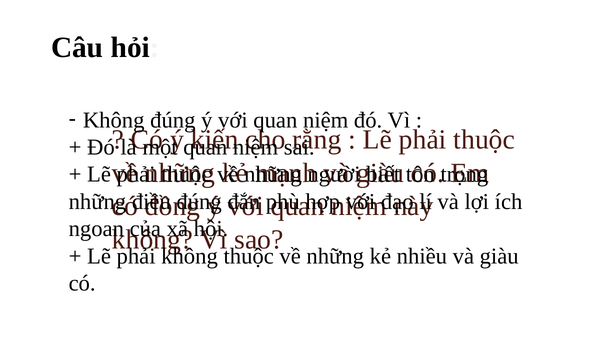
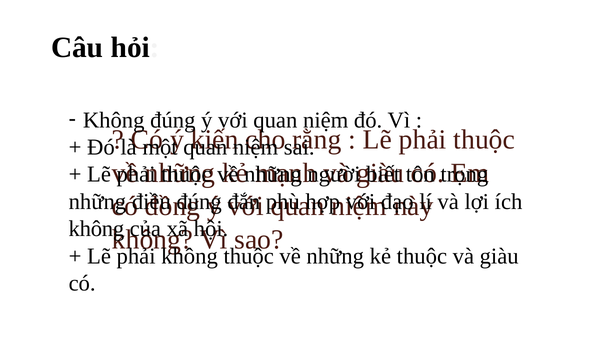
ngoan at (96, 229): ngoan -> không
kẻ nhiều: nhiều -> thuộc
